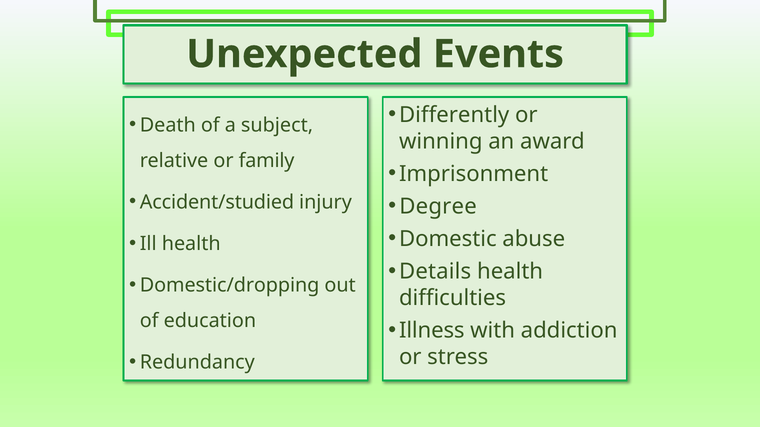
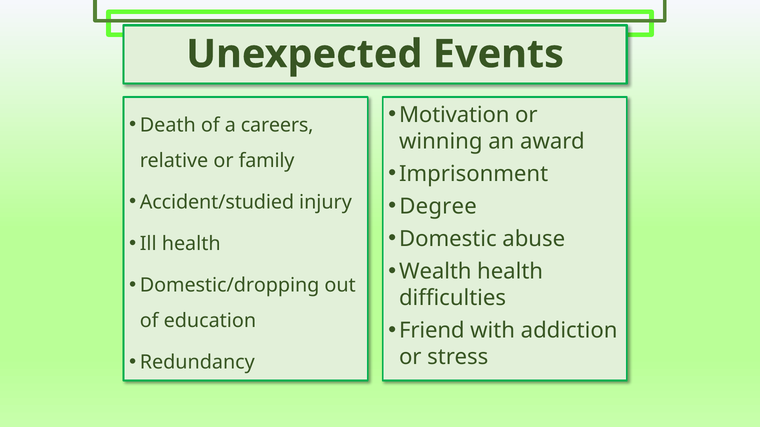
Differently: Differently -> Motivation
subject: subject -> careers
Details: Details -> Wealth
Illness: Illness -> Friend
